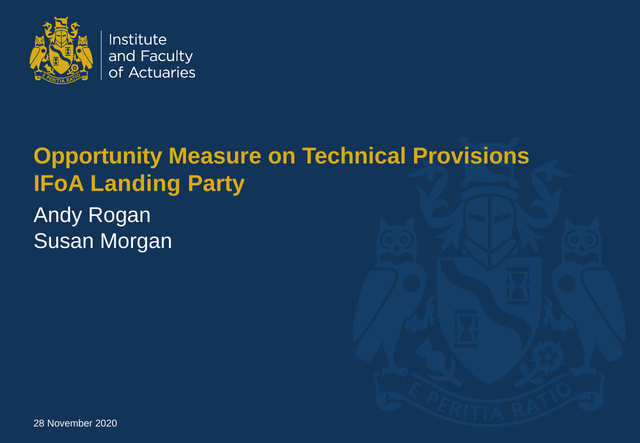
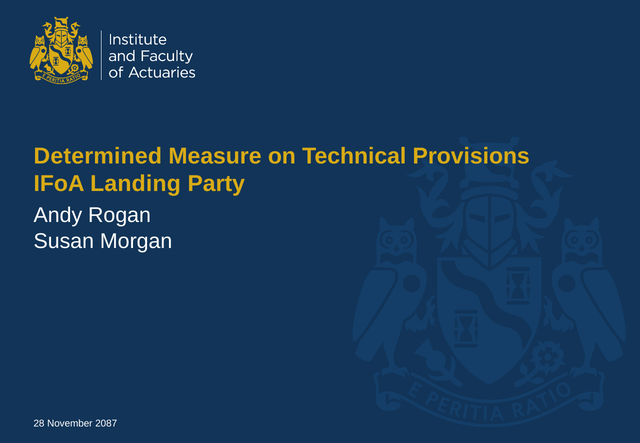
Opportunity: Opportunity -> Determined
2020: 2020 -> 2087
